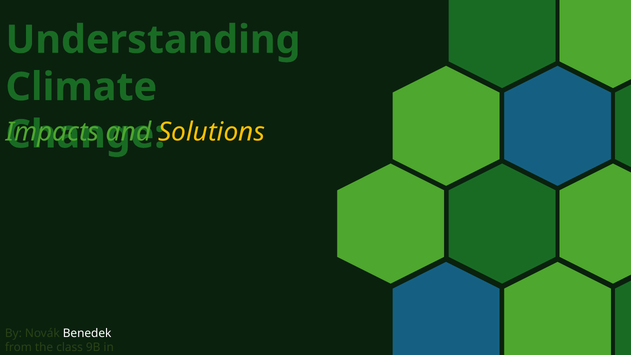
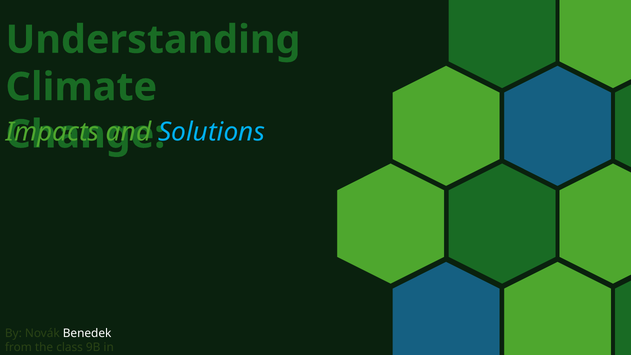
Solutions colour: yellow -> light blue
